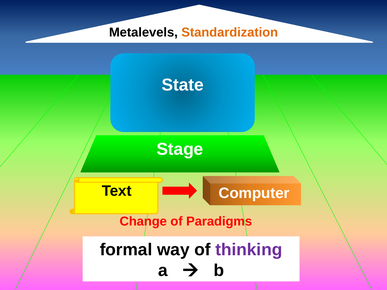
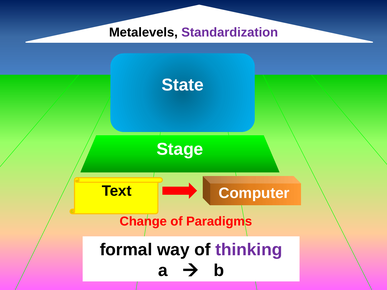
Standardization colour: orange -> purple
